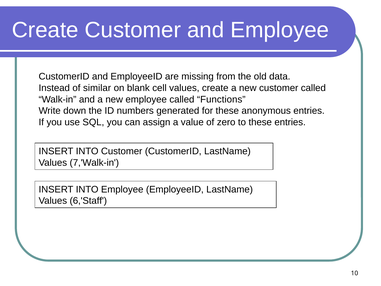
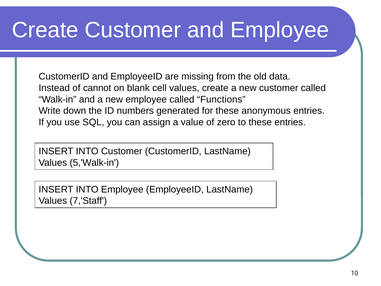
similar: similar -> cannot
7,'Walk-in: 7,'Walk-in -> 5,'Walk-in
6,'Staff: 6,'Staff -> 7,'Staff
